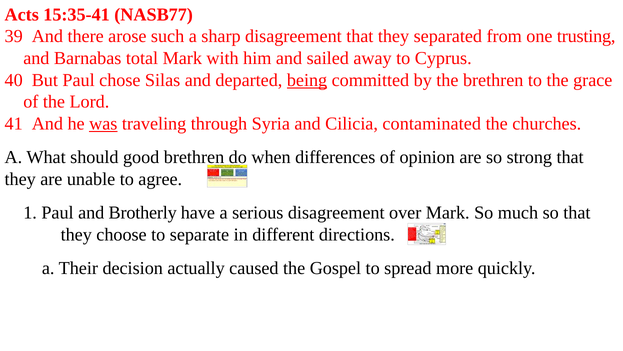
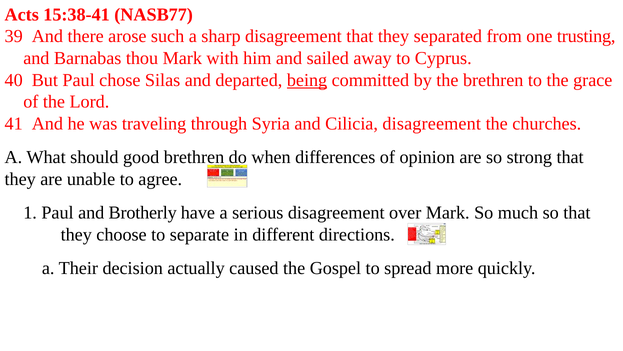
15:35-41: 15:35-41 -> 15:38-41
total: total -> thou
was underline: present -> none
Cilicia contaminated: contaminated -> disagreement
